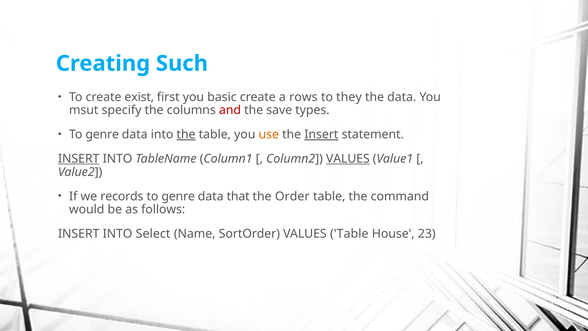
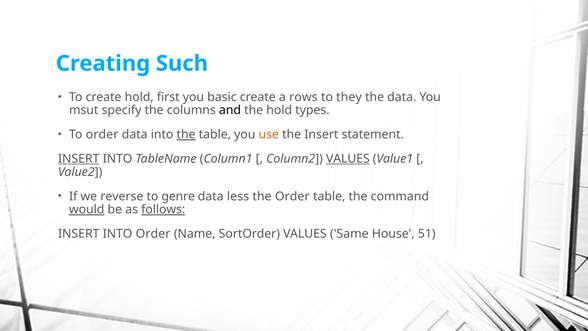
create exist: exist -> hold
and colour: red -> black
the save: save -> hold
genre at (102, 134): genre -> order
Insert at (321, 134) underline: present -> none
records: records -> reverse
that: that -> less
would underline: none -> present
follows underline: none -> present
INTO Select: Select -> Order
VALUES Table: Table -> Same
23: 23 -> 51
